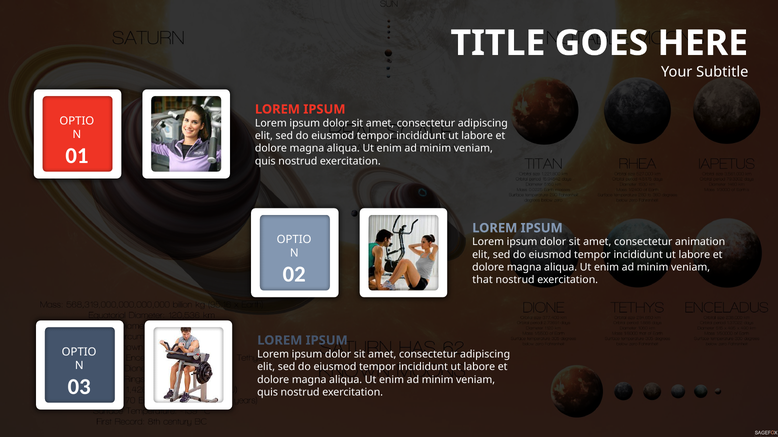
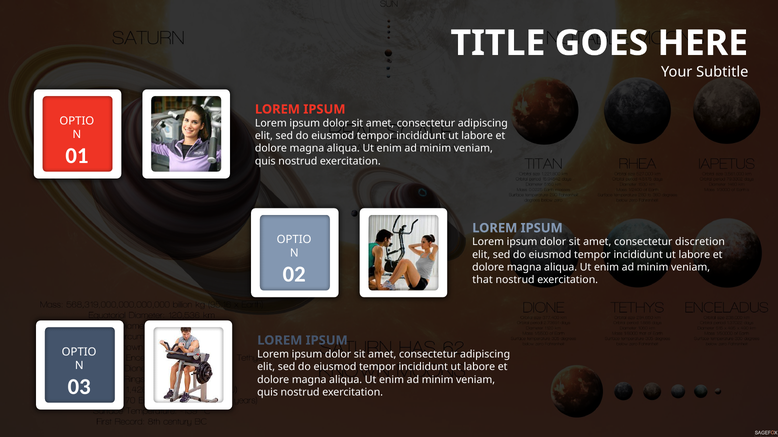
animation: animation -> discretion
